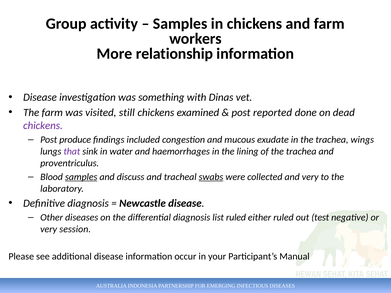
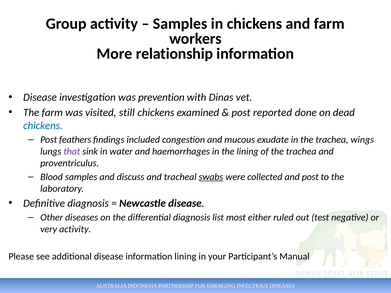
something: something -> prevention
chickens at (43, 126) colour: purple -> blue
produce: produce -> feathers
samples at (81, 177) underline: present -> none
and very: very -> post
list ruled: ruled -> most
very session: session -> activity
information occur: occur -> lining
